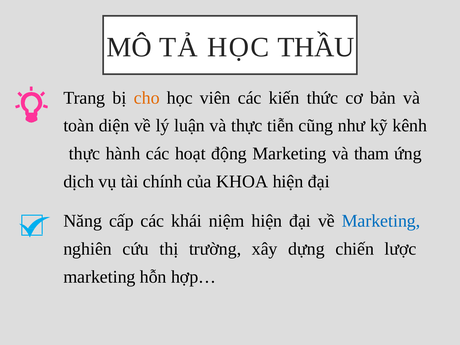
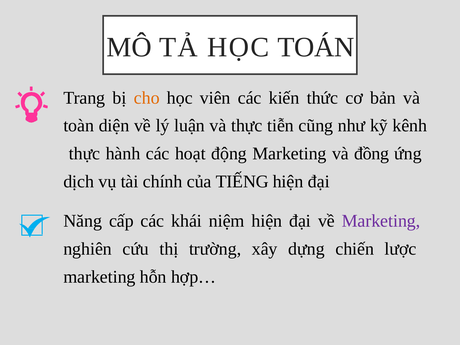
THẦU: THẦU -> TOÁN
tham: tham -> đồng
KHOA: KHOA -> TIẾNG
Marketing at (381, 221) colour: blue -> purple
